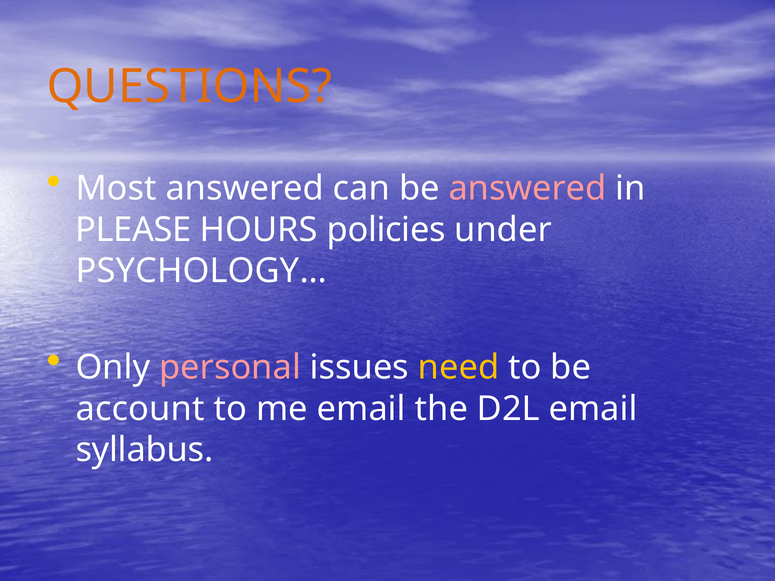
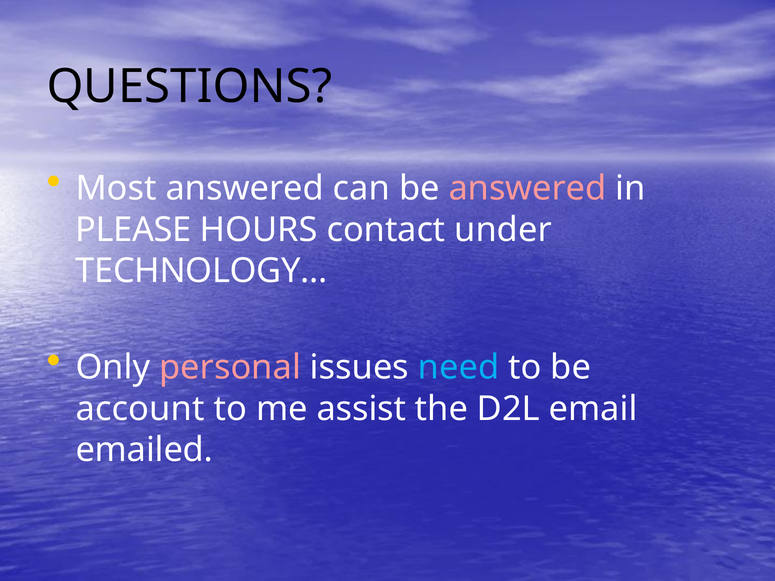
QUESTIONS colour: orange -> black
policies: policies -> contact
PSYCHOLOGY…: PSYCHOLOGY… -> TECHNOLOGY…
need colour: yellow -> light blue
me email: email -> assist
syllabus: syllabus -> emailed
